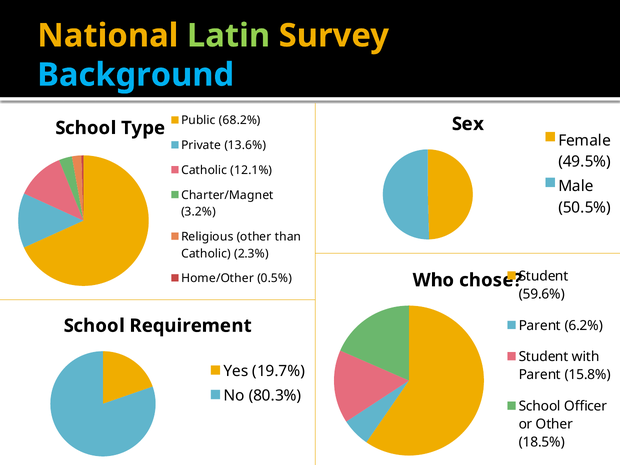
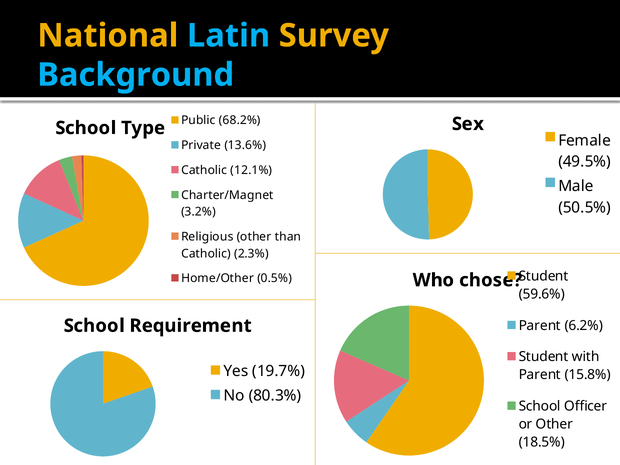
Latin colour: light green -> light blue
